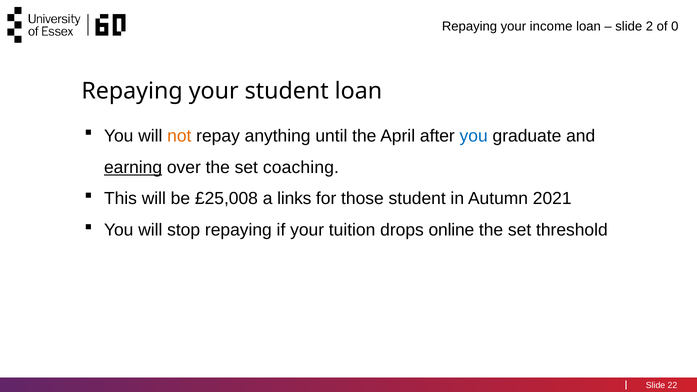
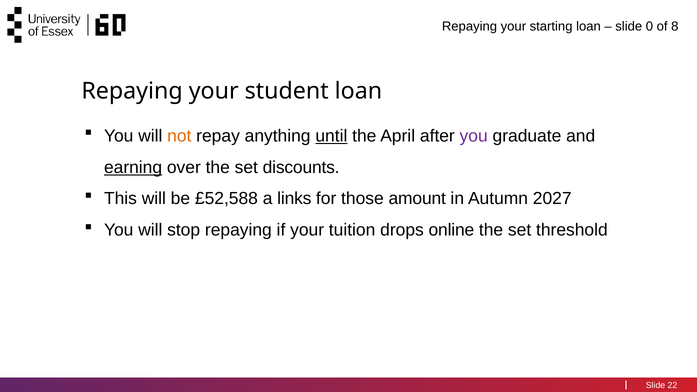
income: income -> starting
2: 2 -> 0
0: 0 -> 8
until underline: none -> present
you at (474, 136) colour: blue -> purple
coaching: coaching -> discounts
£25,008: £25,008 -> £52,588
those student: student -> amount
2021: 2021 -> 2027
